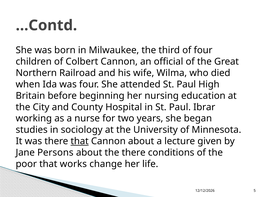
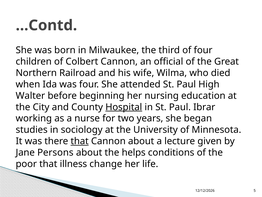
Britain: Britain -> Walter
Hospital underline: none -> present
the there: there -> helps
works: works -> illness
